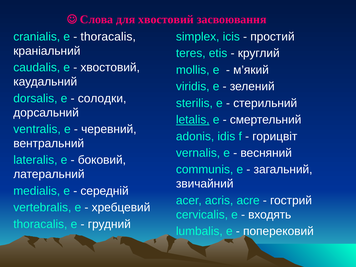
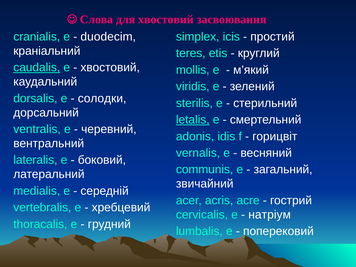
thoracalis at (108, 37): thoracalis -> duodecim
caudalis underline: none -> present
входять: входять -> натріум
